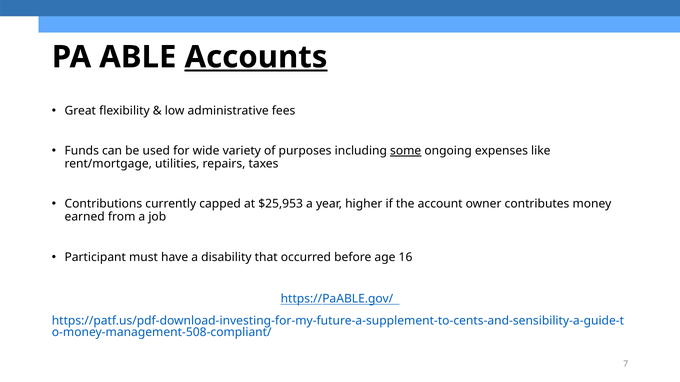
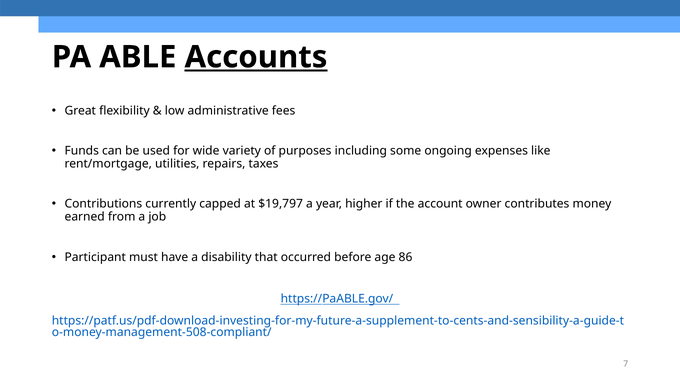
some underline: present -> none
$25,953: $25,953 -> $19,797
16: 16 -> 86
